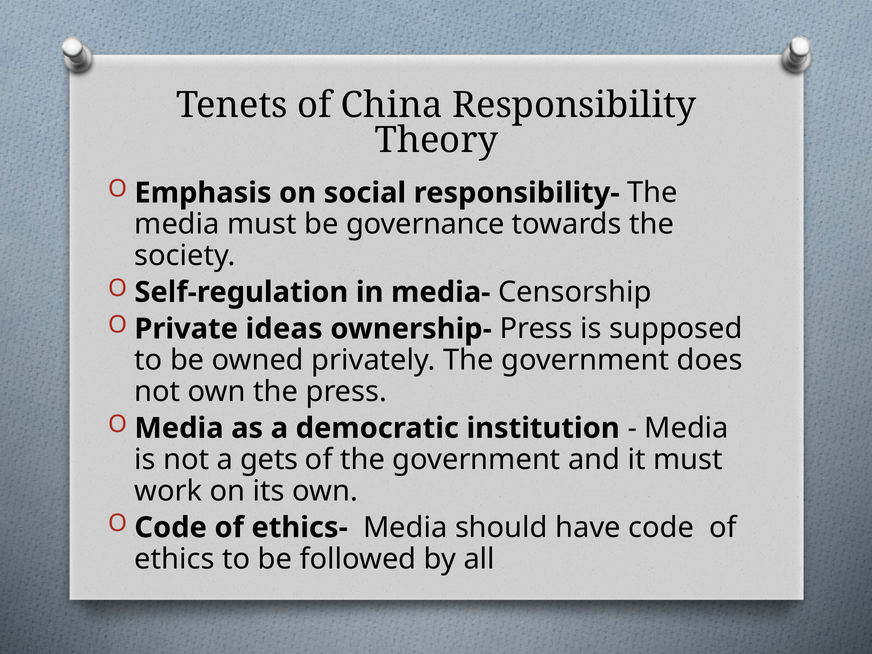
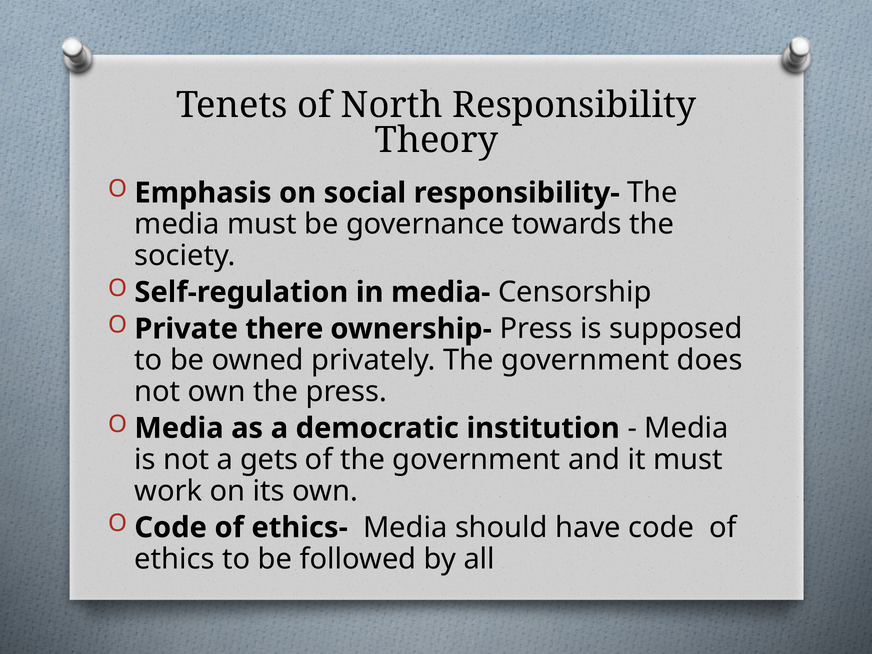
China: China -> North
ideas: ideas -> there
